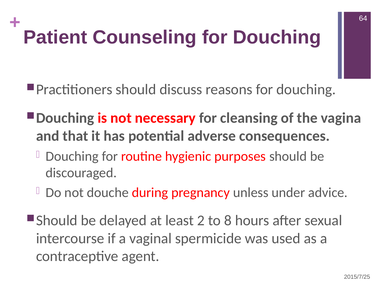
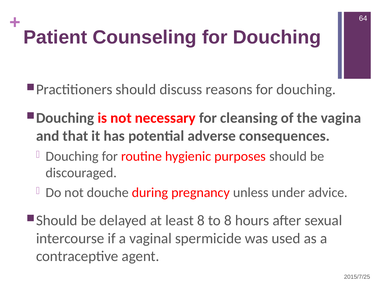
least 2: 2 -> 8
